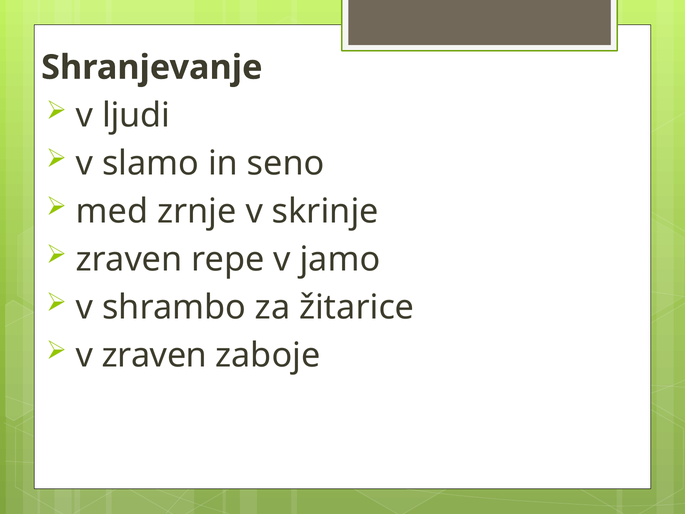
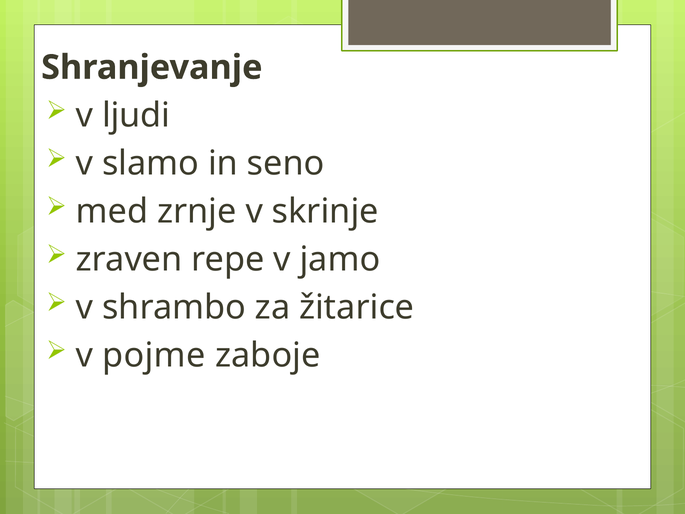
v zraven: zraven -> pojme
